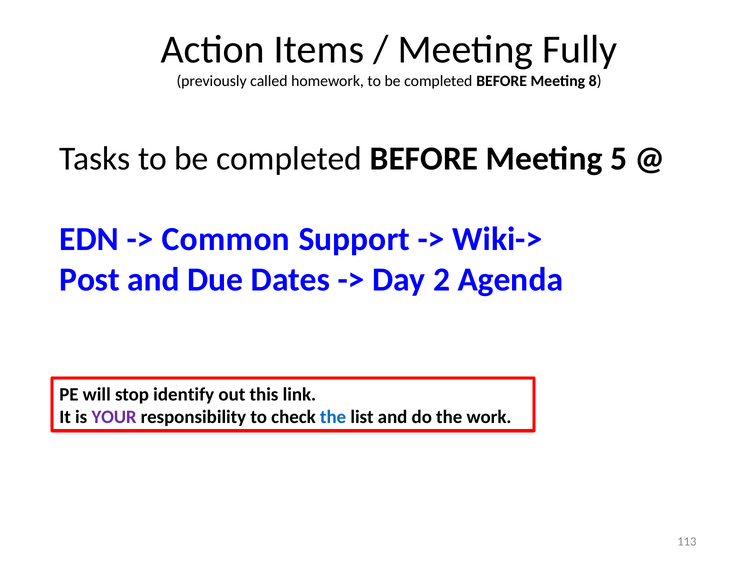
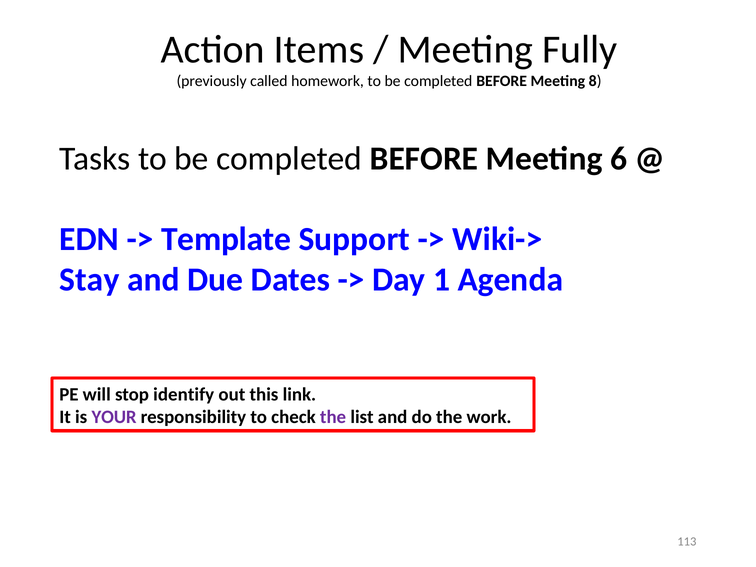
5: 5 -> 6
Common: Common -> Template
Post: Post -> Stay
2: 2 -> 1
the at (333, 417) colour: blue -> purple
